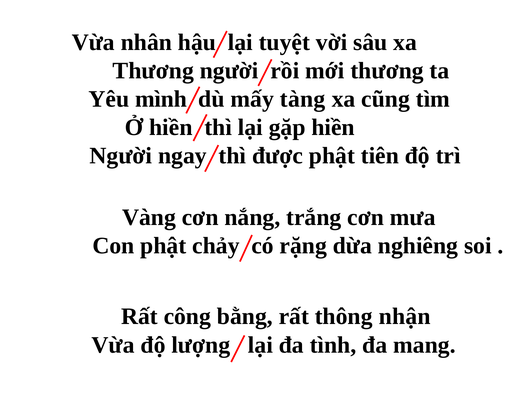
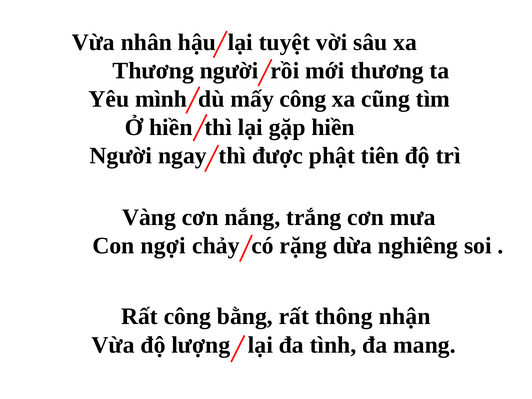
mấy tàng: tàng -> công
Con phật: phật -> ngợi
